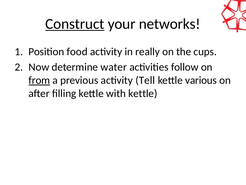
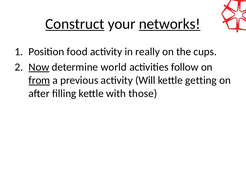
networks underline: none -> present
Now underline: none -> present
water: water -> world
Tell: Tell -> Will
various: various -> getting
with kettle: kettle -> those
